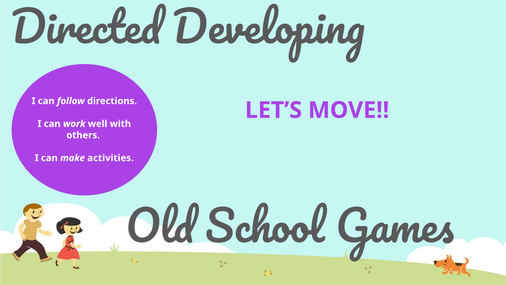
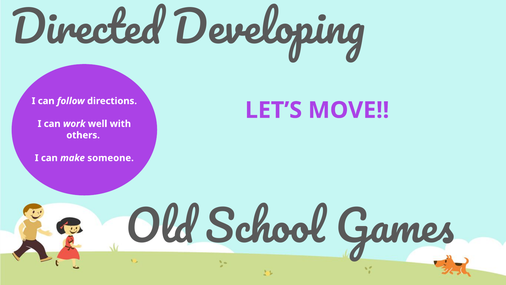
activities: activities -> someone
